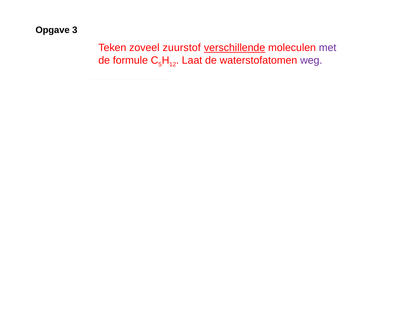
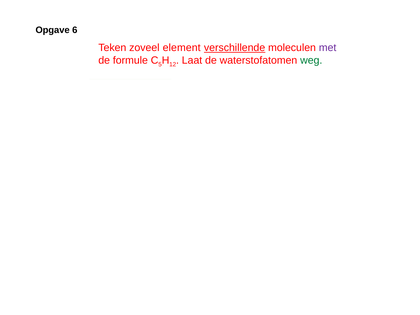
3: 3 -> 6
zuurstof: zuurstof -> element
weg colour: purple -> green
